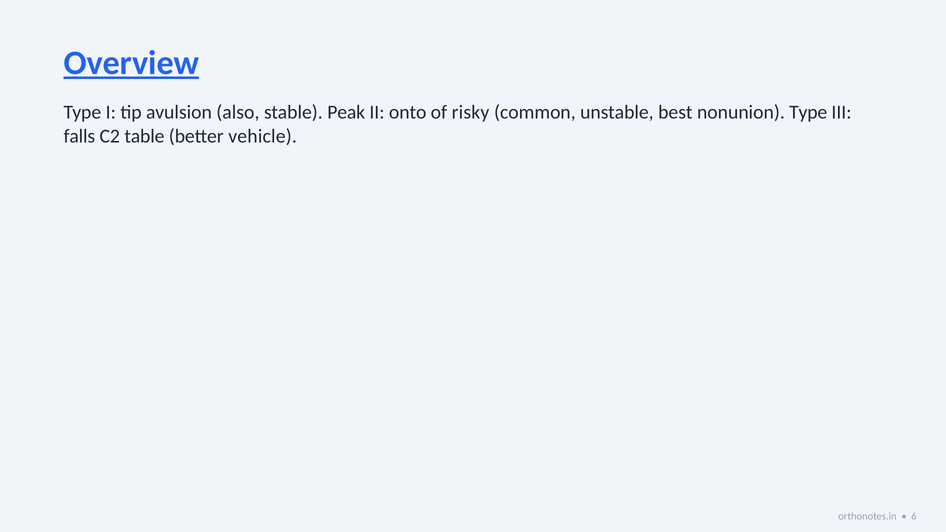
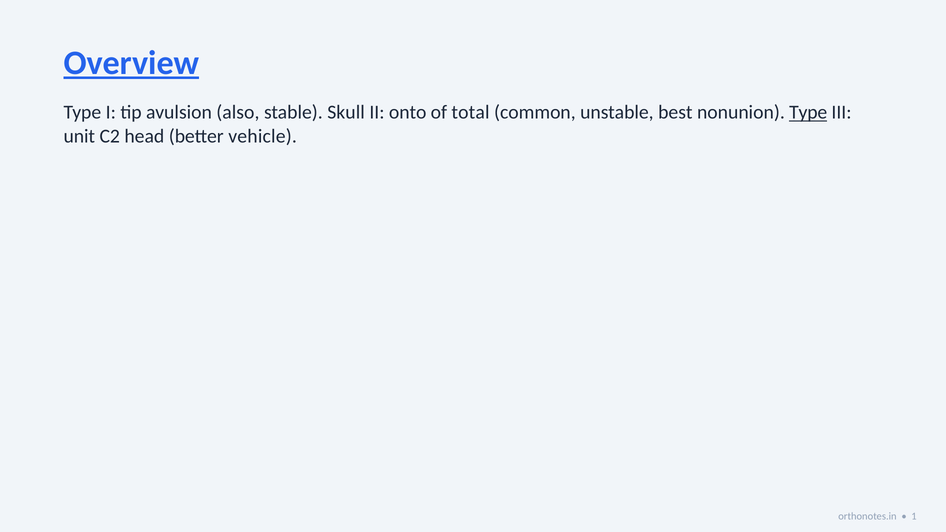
Peak: Peak -> Skull
risky: risky -> total
Type at (808, 112) underline: none -> present
falls: falls -> unit
table: table -> head
6: 6 -> 1
